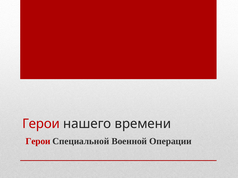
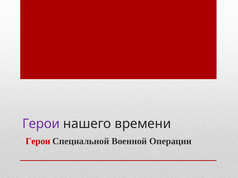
Герои at (41, 124) colour: red -> purple
